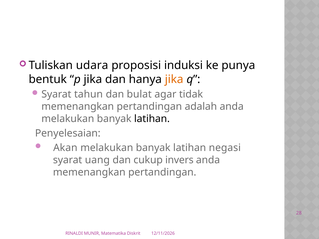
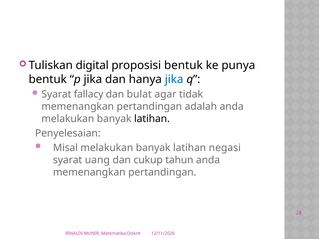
udara: udara -> digital
proposisi induksi: induksi -> bentuk
jika at (174, 79) colour: orange -> blue
tahun: tahun -> fallacy
Akan: Akan -> Misal
invers: invers -> tahun
